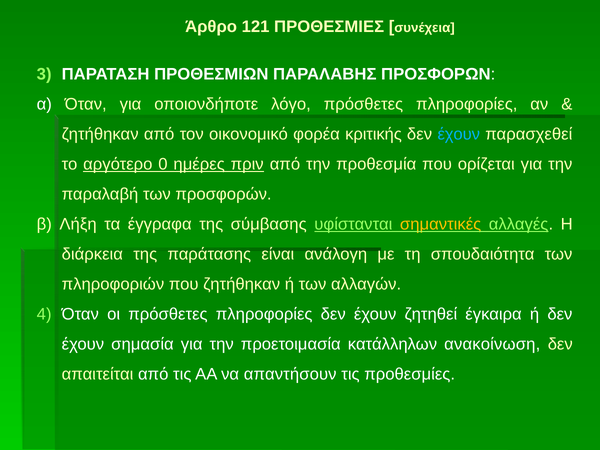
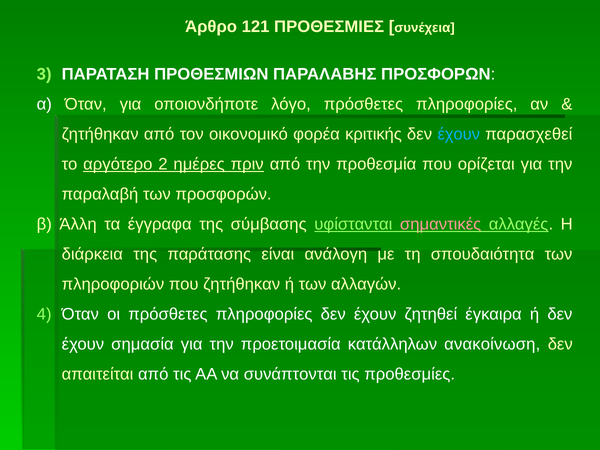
0: 0 -> 2
Λήξη: Λήξη -> Άλλη
σημαντικές colour: yellow -> pink
απαντήσουν: απαντήσουν -> συνάπτονται
